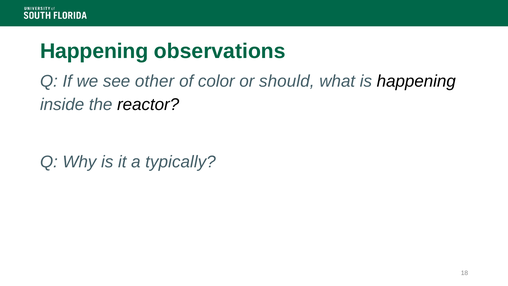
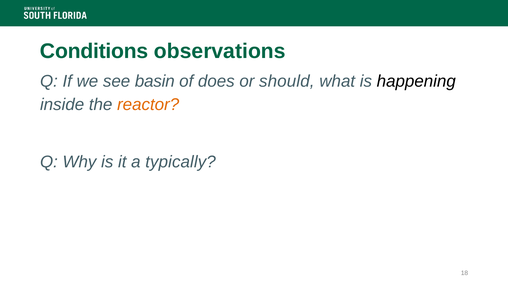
Happening at (94, 51): Happening -> Conditions
other: other -> basin
color: color -> does
reactor colour: black -> orange
